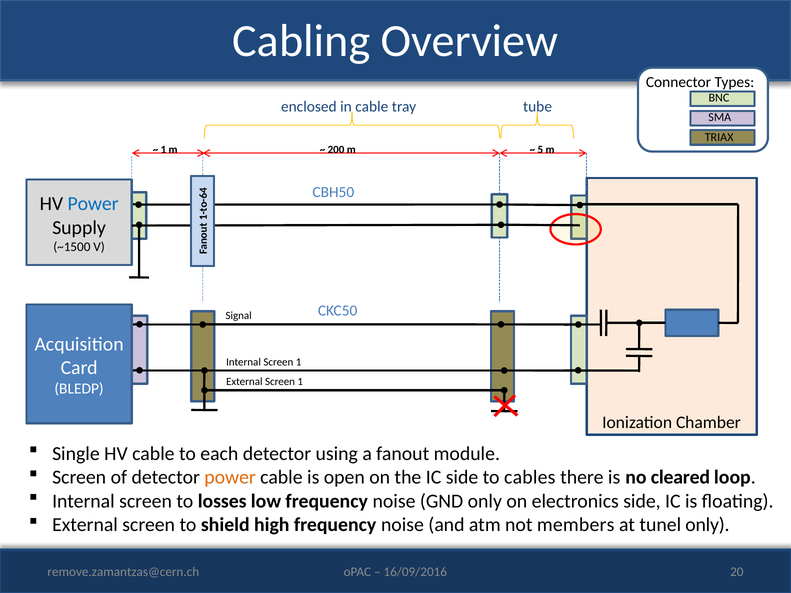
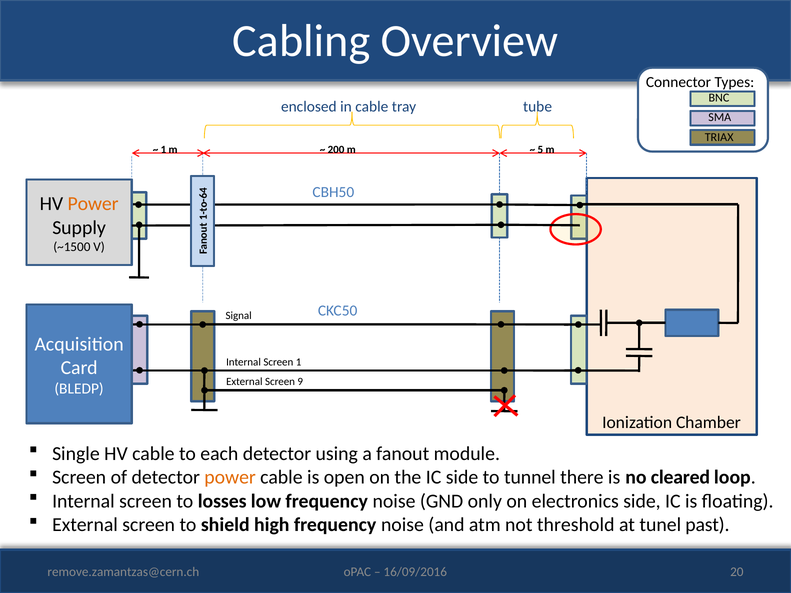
Power at (93, 204) colour: blue -> orange
External Screen 1: 1 -> 9
cables: cables -> tunnel
members: members -> threshold
tunel only: only -> past
